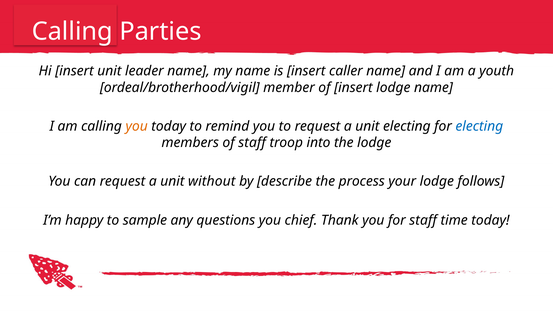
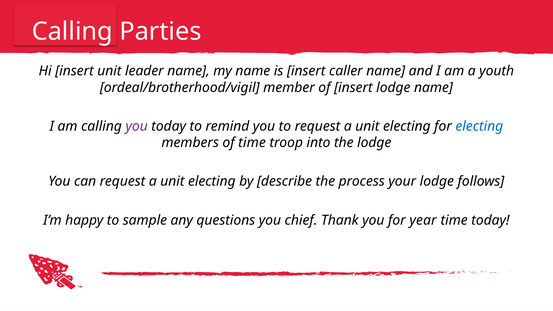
you at (137, 126) colour: orange -> purple
of staff: staff -> time
without at (212, 181): without -> electing
for staff: staff -> year
